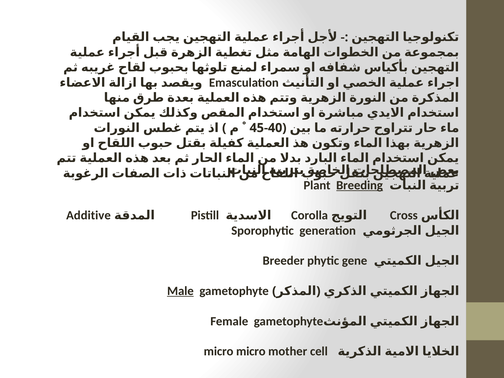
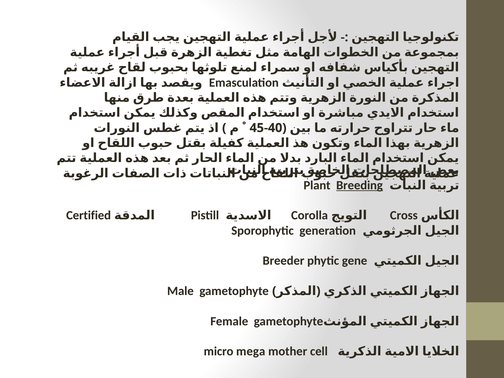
Additive: Additive -> Certified
Male underline: present -> none
micro micro: micro -> mega
